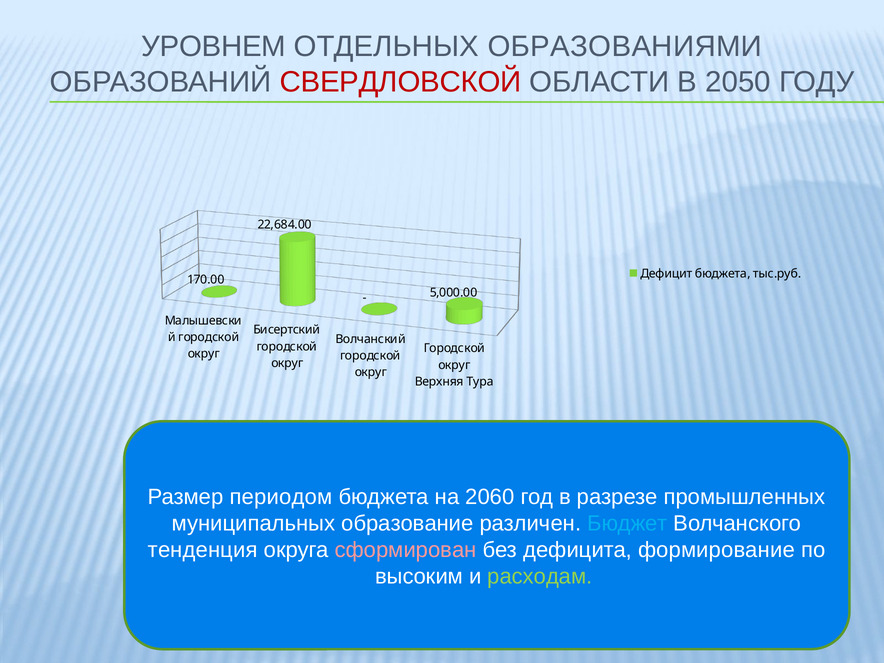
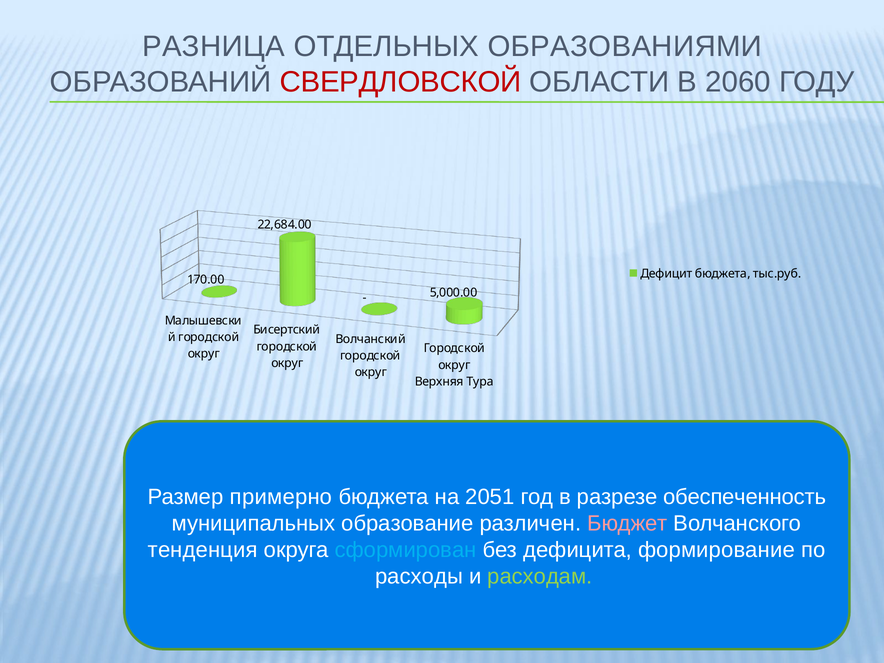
УРОВНЕМ: УРОВНЕМ -> РАЗНИЦА
2050: 2050 -> 2060
периодом: периодом -> примерно
2060: 2060 -> 2051
промышленных: промышленных -> обеспеченность
Бюджет colour: light blue -> pink
сформирован colour: pink -> light blue
высоким: высоким -> расходы
